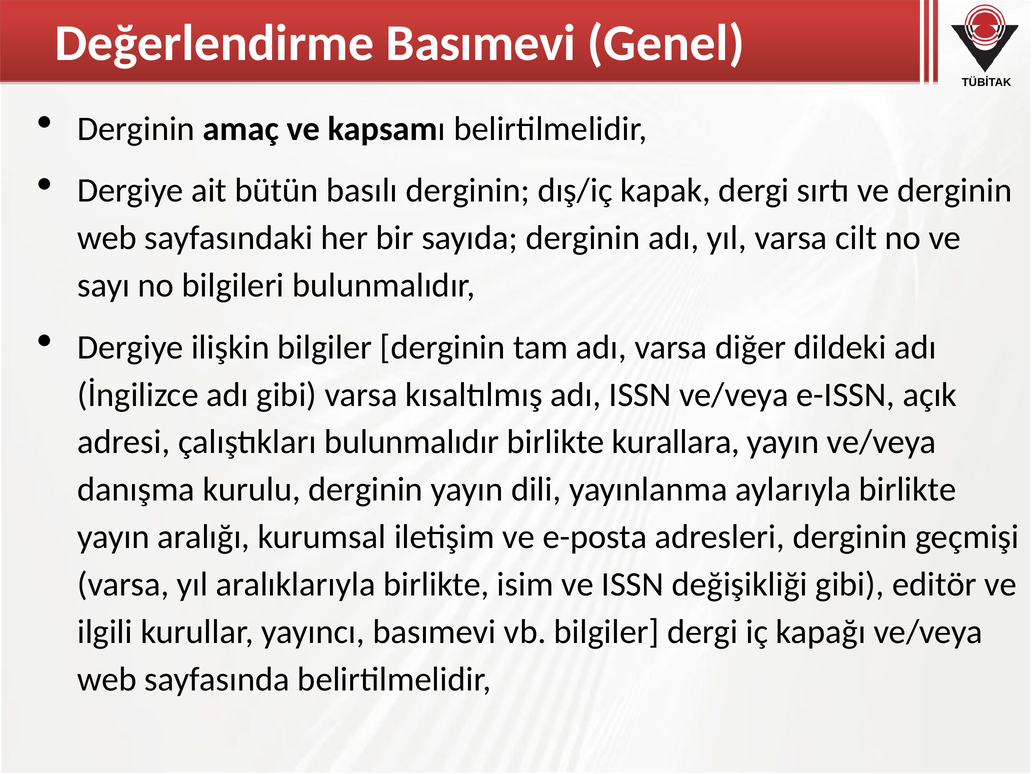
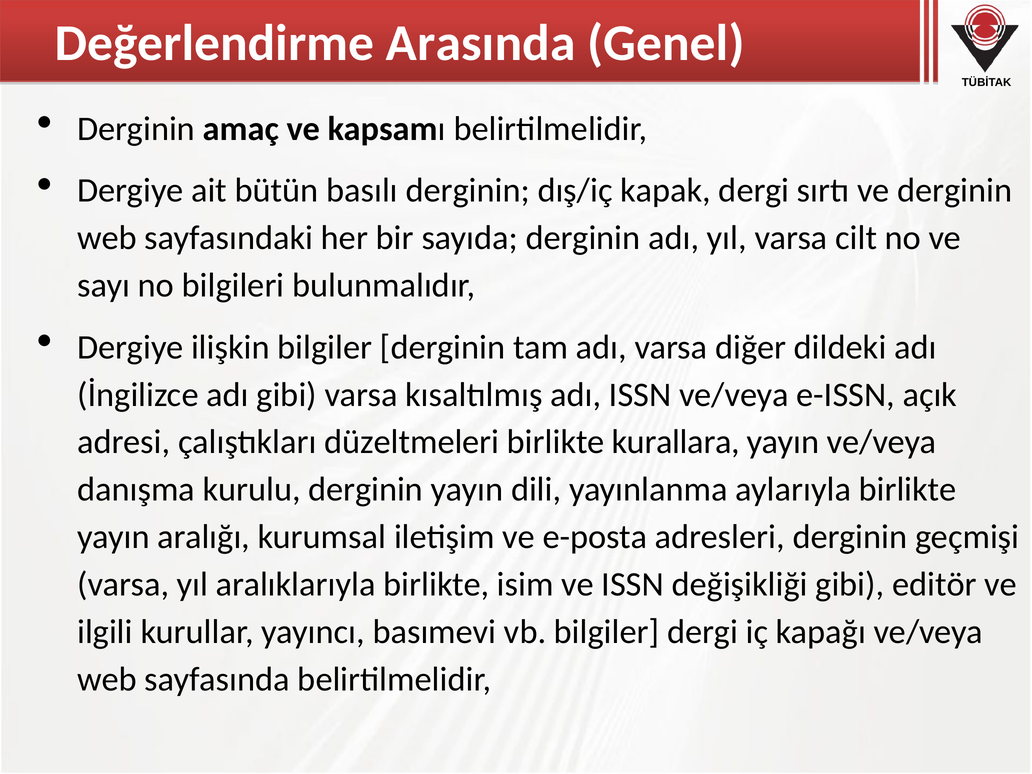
Değerlendirme Basımevi: Basımevi -> Arasında
çalıştıkları bulunmalıdır: bulunmalıdır -> düzeltmeleri
